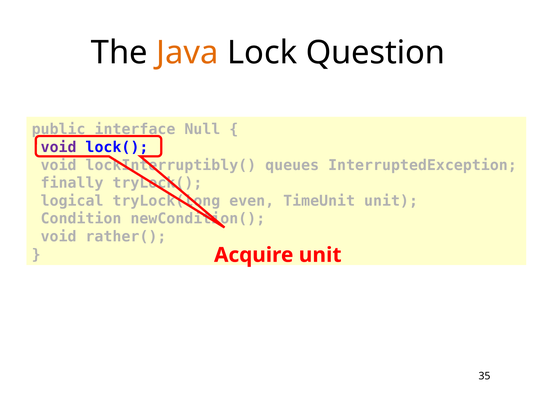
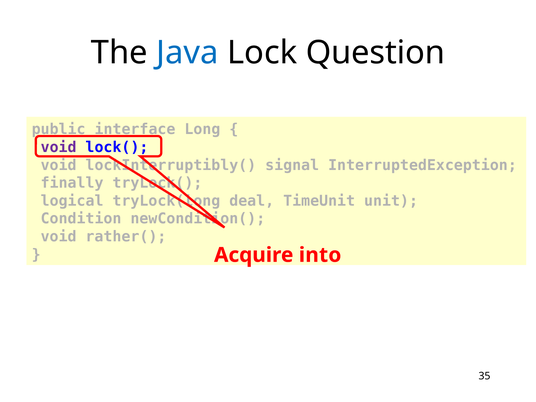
Java colour: orange -> blue
Null: Null -> Long
queues: queues -> signal
even: even -> deal
Acquire unit: unit -> into
